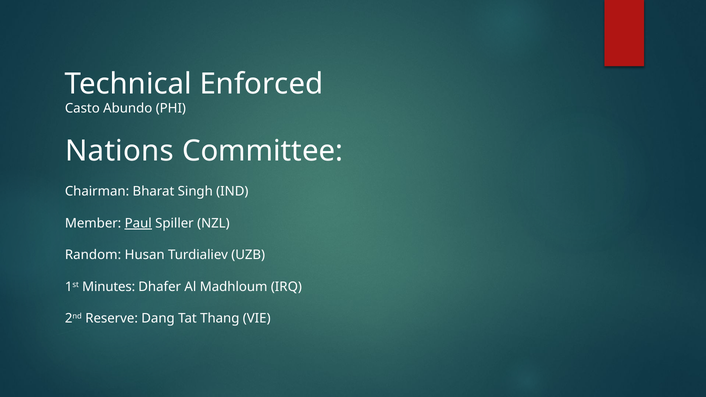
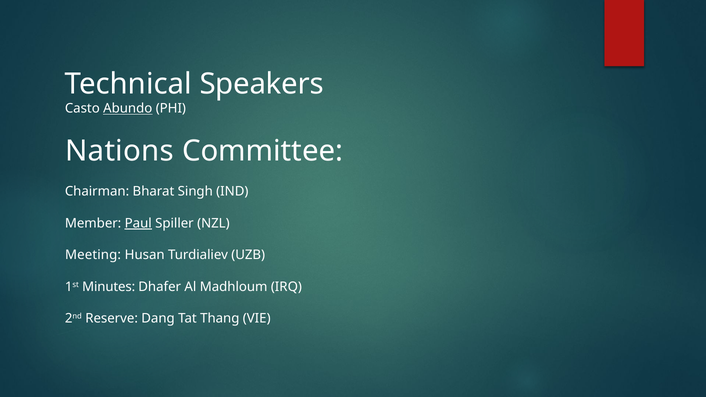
Enforced: Enforced -> Speakers
Abundo underline: none -> present
Random: Random -> Meeting
